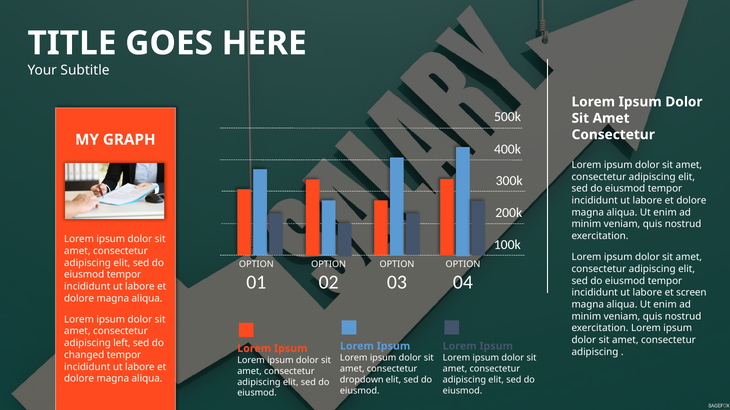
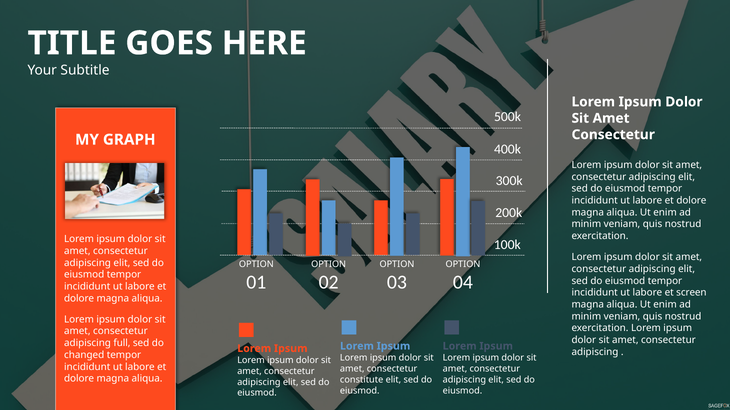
left: left -> full
dropdown: dropdown -> constitute
